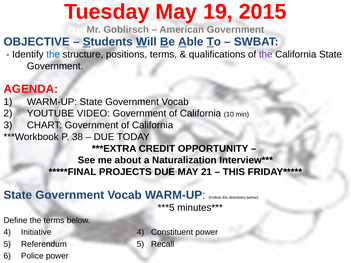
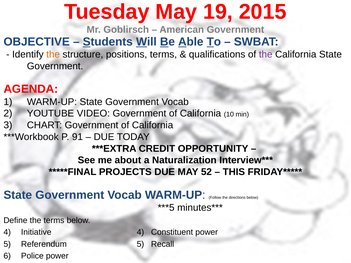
the at (53, 55) colour: blue -> orange
38: 38 -> 91
21: 21 -> 52
